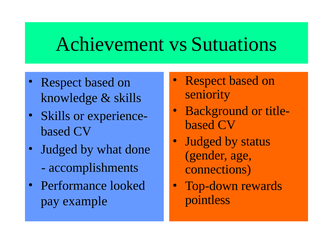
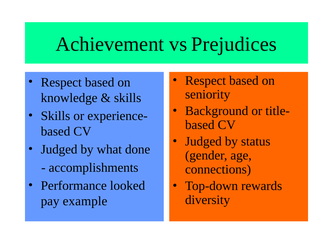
Sutuations: Sutuations -> Prejudices
pointless: pointless -> diversity
